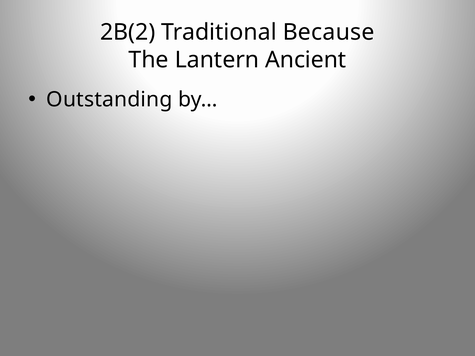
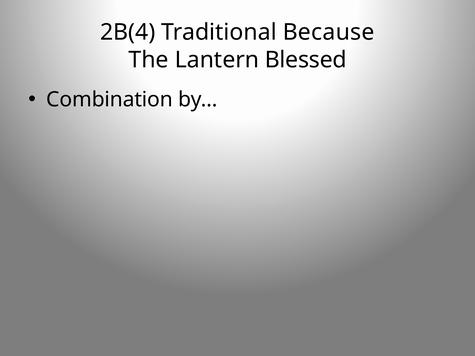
2B(2: 2B(2 -> 2B(4
Ancient: Ancient -> Blessed
Outstanding: Outstanding -> Combination
